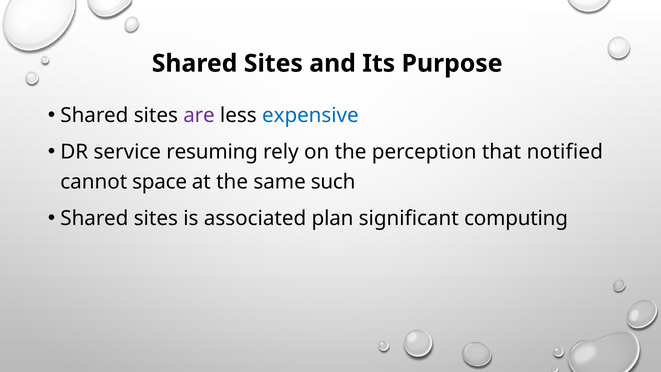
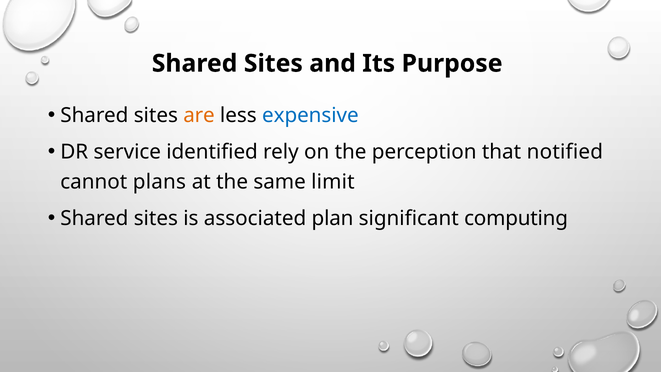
are colour: purple -> orange
resuming: resuming -> identified
space: space -> plans
such: such -> limit
